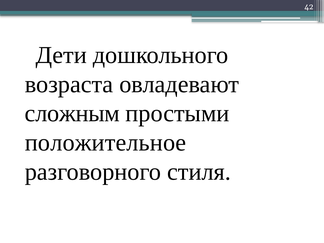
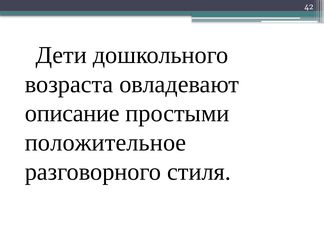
сложным: сложным -> описание
